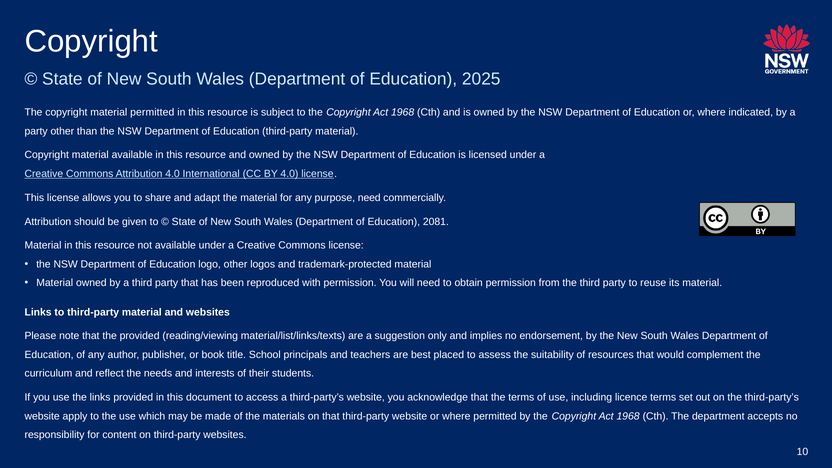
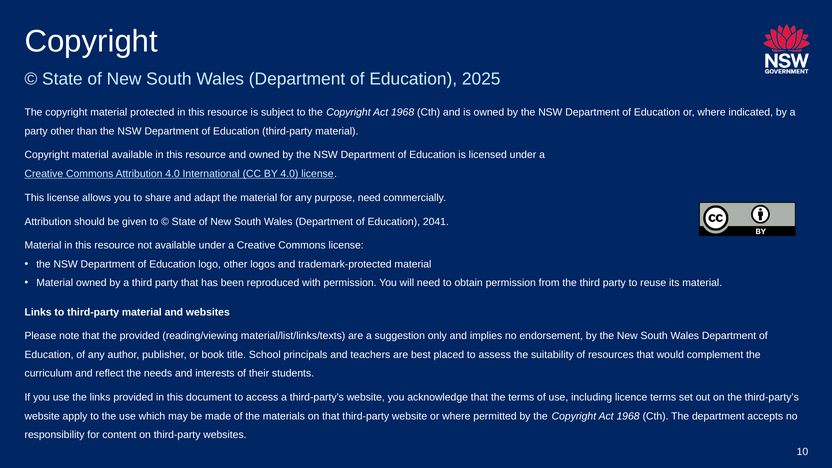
material permitted: permitted -> protected
2081: 2081 -> 2041
